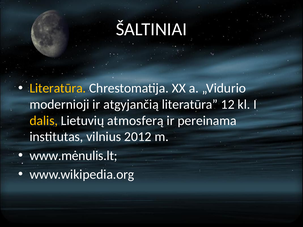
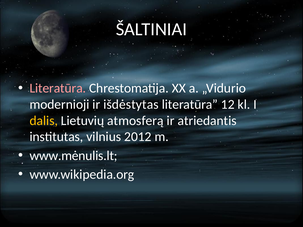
Literatūra at (58, 88) colour: yellow -> pink
atgyjančią: atgyjančią -> išdėstytas
pereinama: pereinama -> atriedantis
